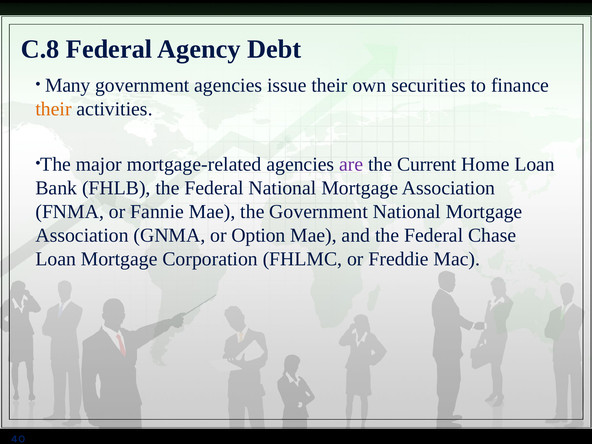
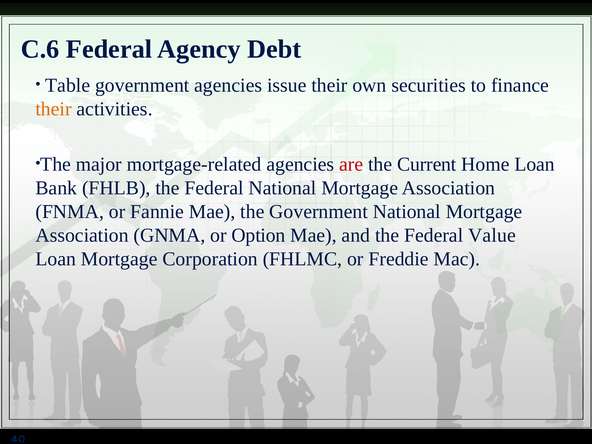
C.8: C.8 -> C.6
Many: Many -> Table
are colour: purple -> red
Chase: Chase -> Value
